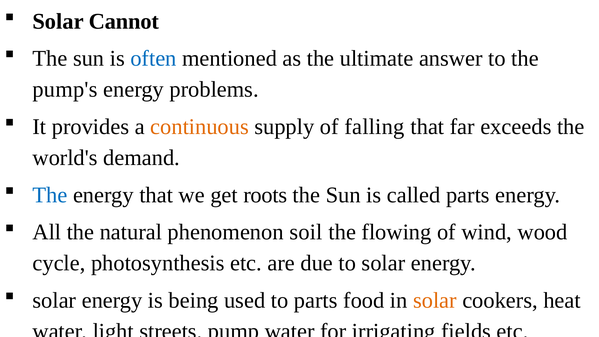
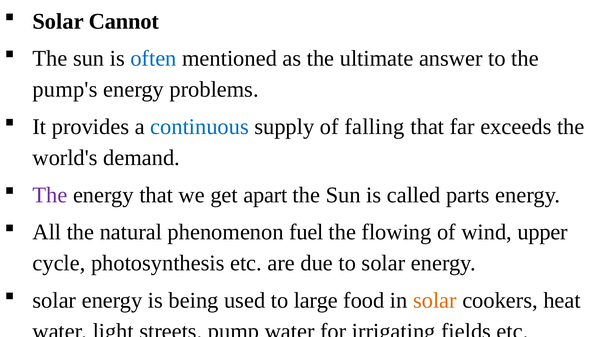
continuous colour: orange -> blue
The at (50, 195) colour: blue -> purple
roots: roots -> apart
soil: soil -> fuel
wood: wood -> upper
to parts: parts -> large
